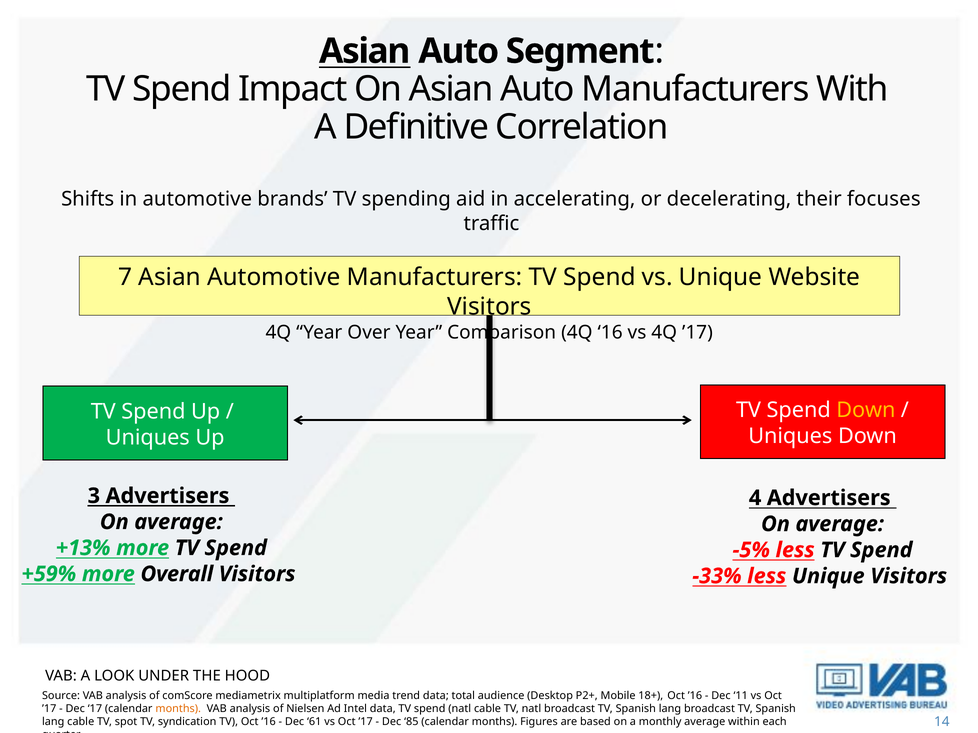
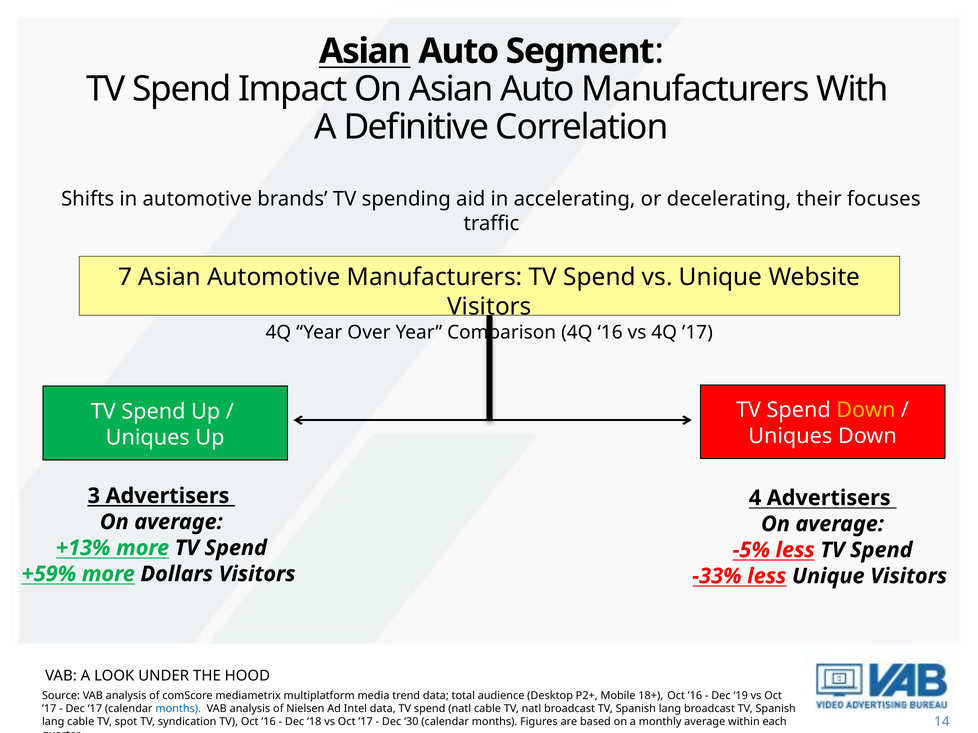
Overall: Overall -> Dollars
11: 11 -> 19
months at (178, 709) colour: orange -> blue
61: 61 -> 18
85: 85 -> 30
